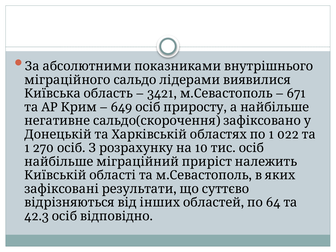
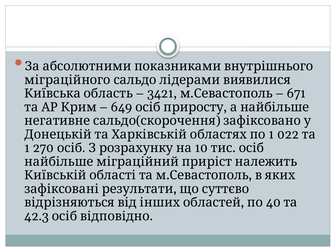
64: 64 -> 40
